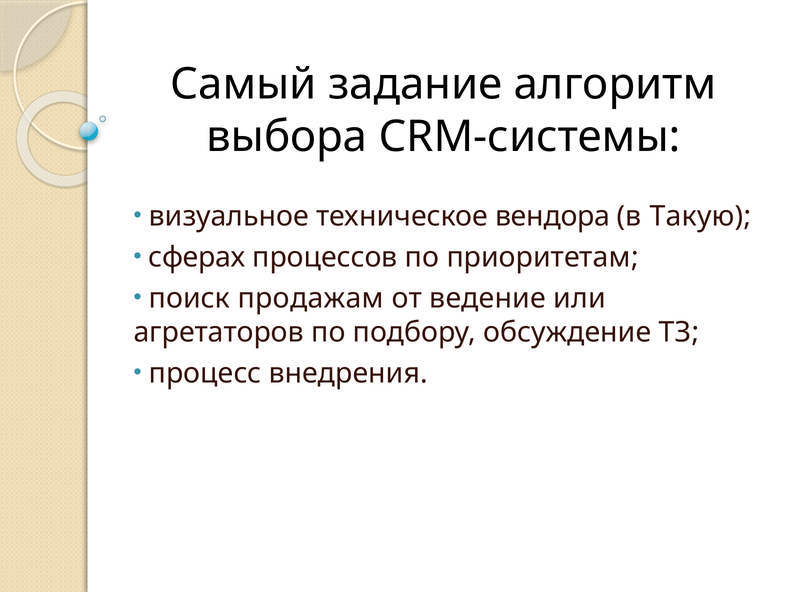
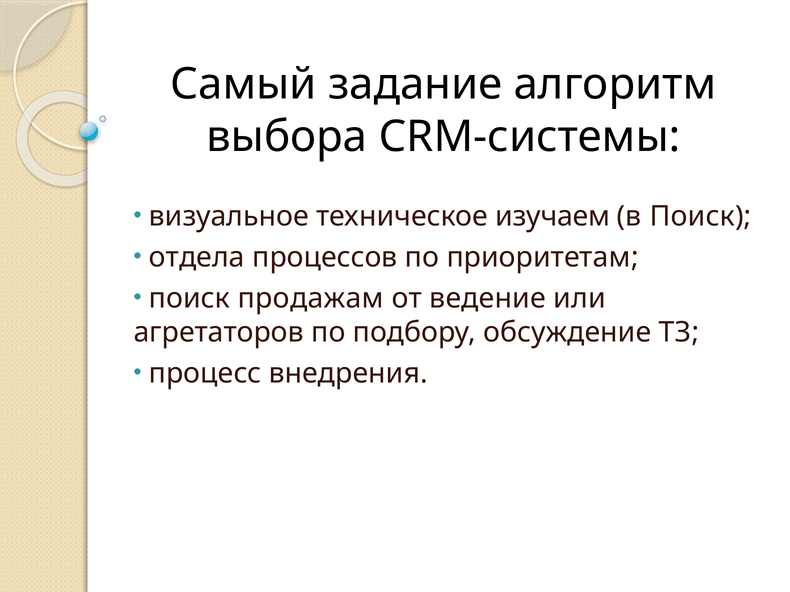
вендора: вендора -> изучаем
в Такую: Такую -> Поиск
сферах: сферах -> отдела
